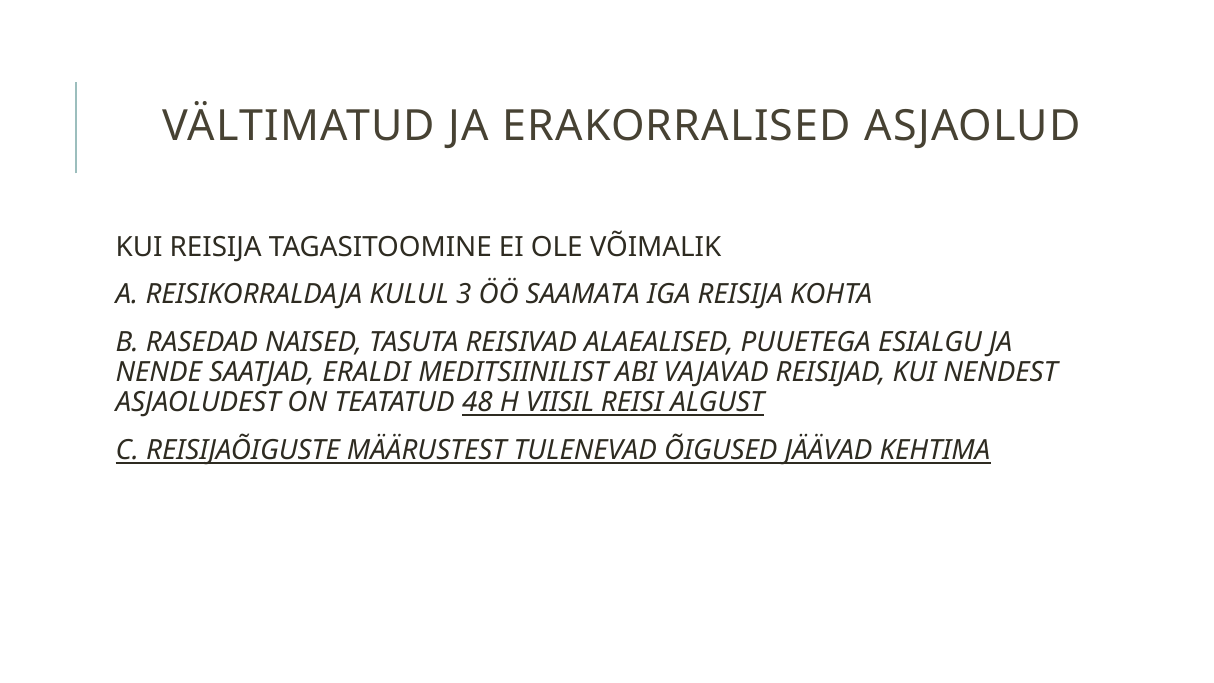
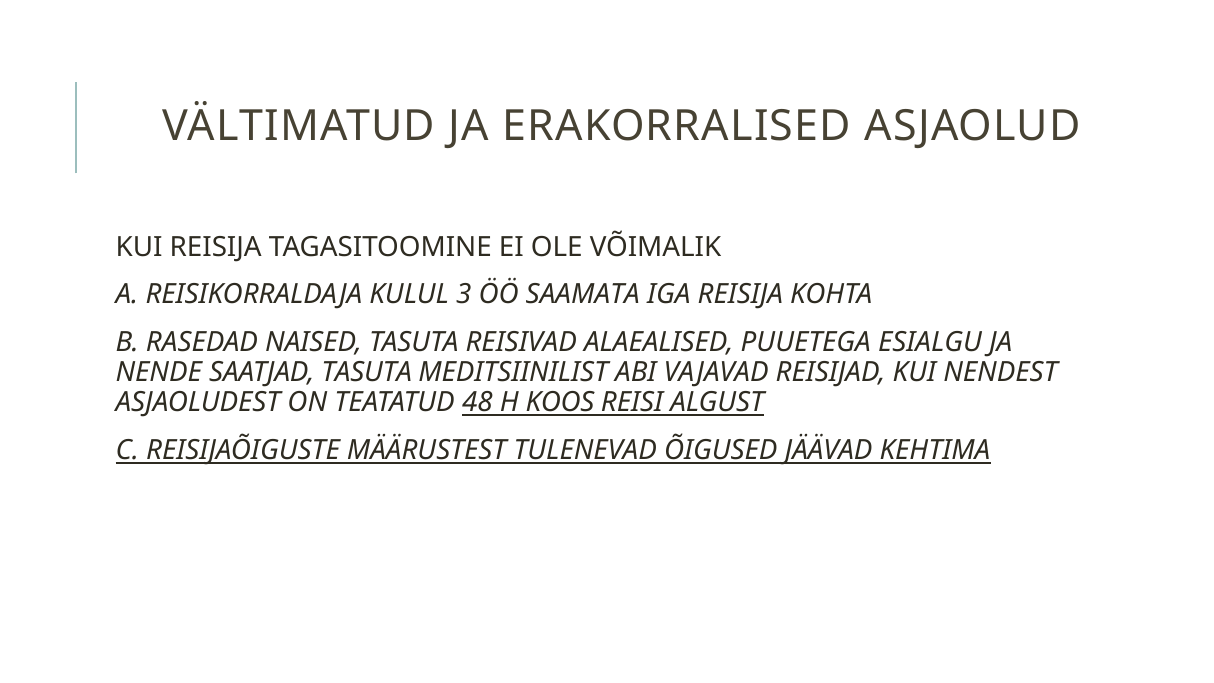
SAATJAD ERALDI: ERALDI -> TASUTA
VIISIL: VIISIL -> KOOS
